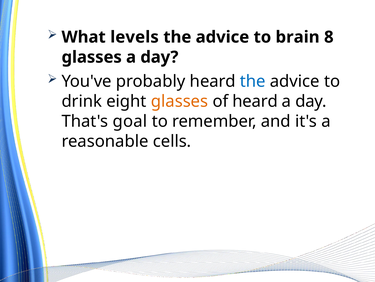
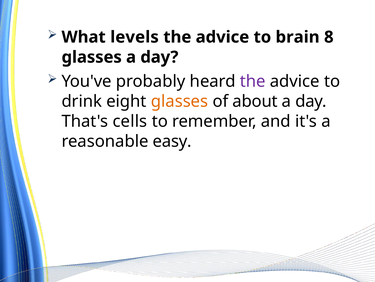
the at (253, 81) colour: blue -> purple
of heard: heard -> about
goal: goal -> cells
cells: cells -> easy
